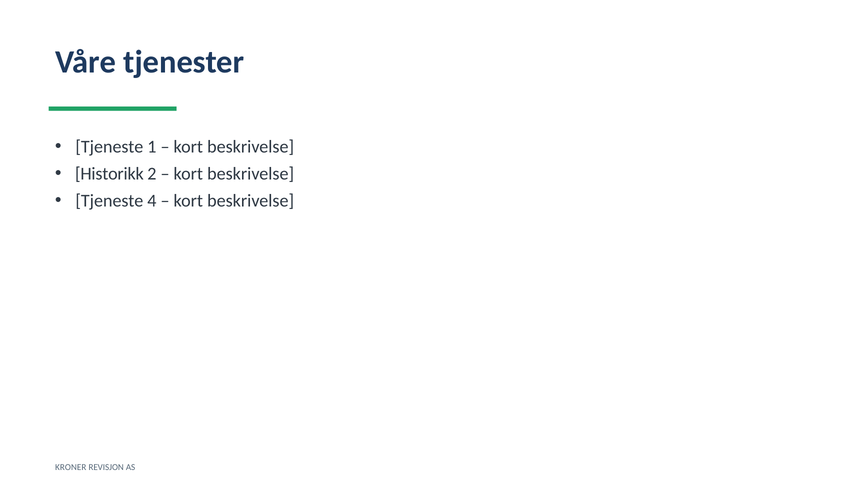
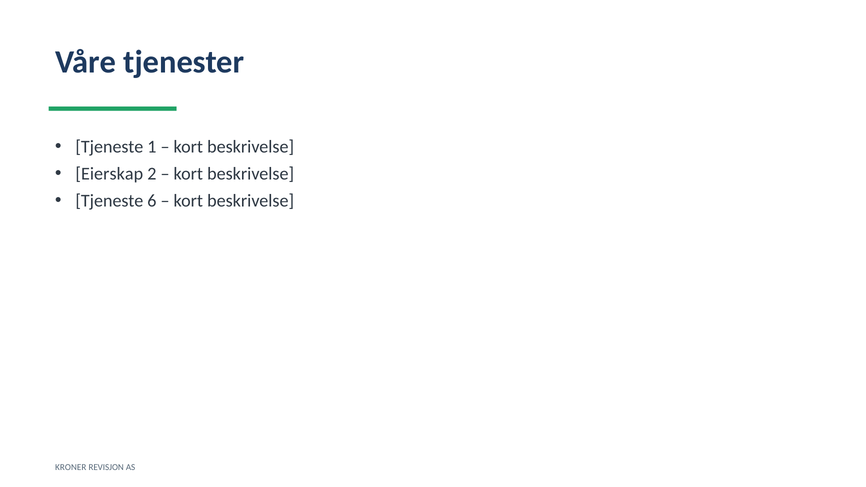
Historikk: Historikk -> Eierskap
4: 4 -> 6
